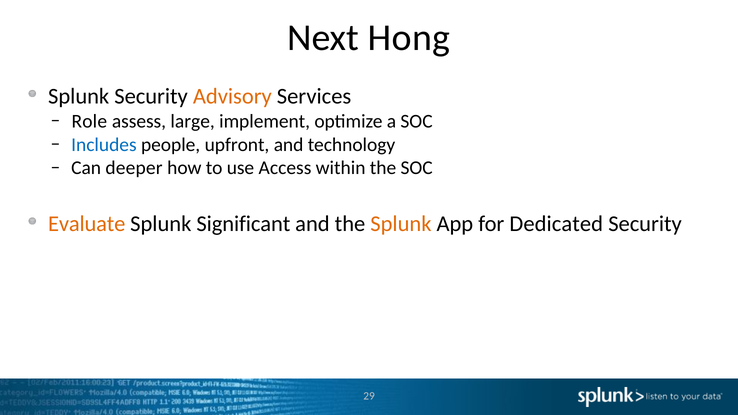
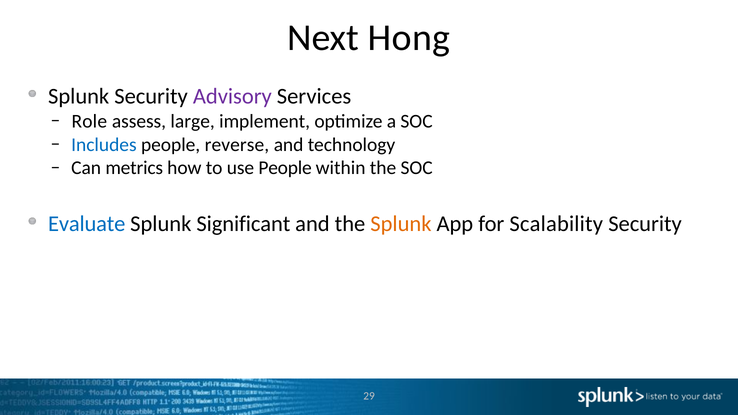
Advisory colour: orange -> purple
upfront: upfront -> reverse
deeper: deeper -> metrics
use Access: Access -> People
Evaluate colour: orange -> blue
Dedicated: Dedicated -> Scalability
